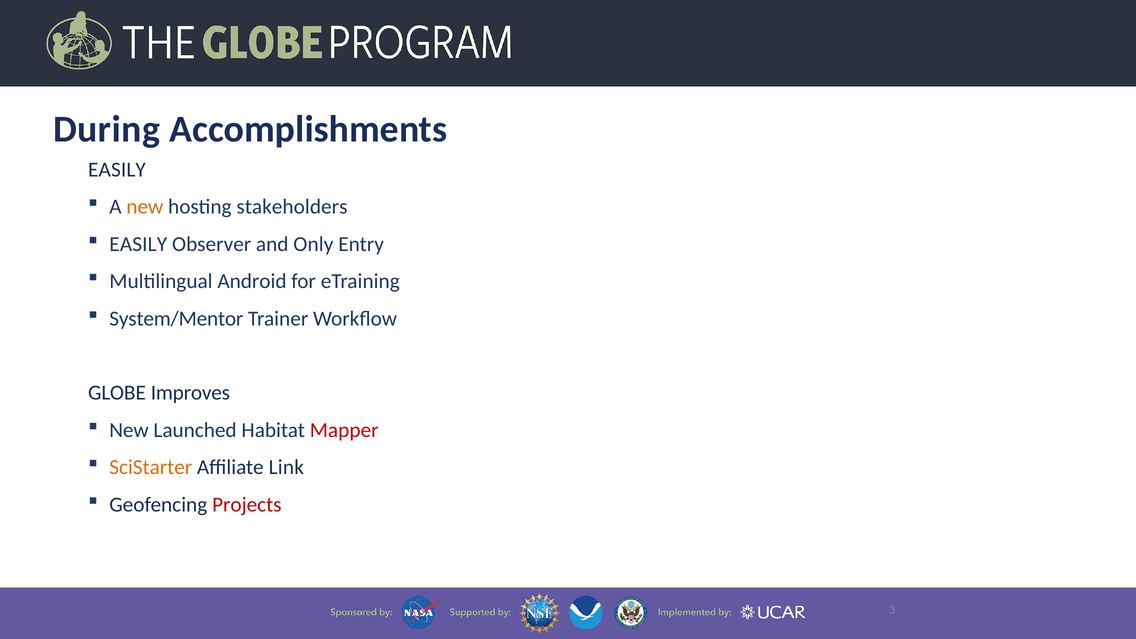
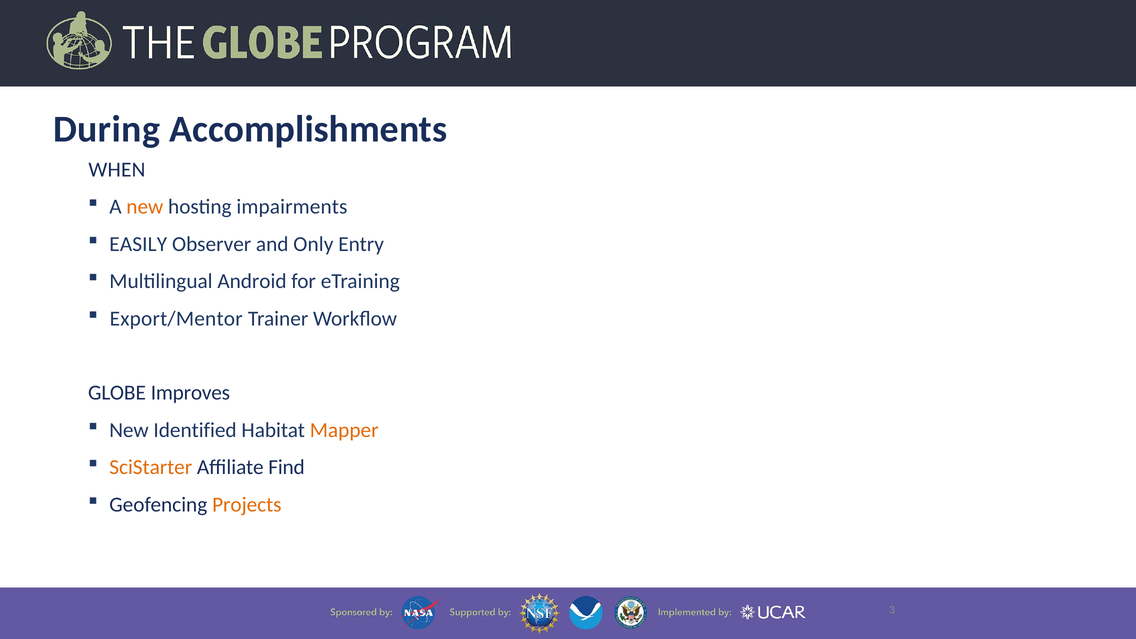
EASILY at (117, 170): EASILY -> WHEN
stakeholders: stakeholders -> impairments
System/Mentor: System/Mentor -> Export/Mentor
Launched: Launched -> Identified
Mapper colour: red -> orange
Link: Link -> Find
Projects colour: red -> orange
